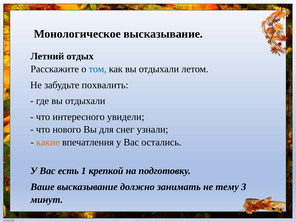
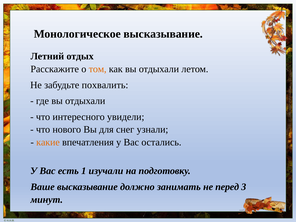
том colour: blue -> orange
крепкой: крепкой -> изучали
тему: тему -> перед
